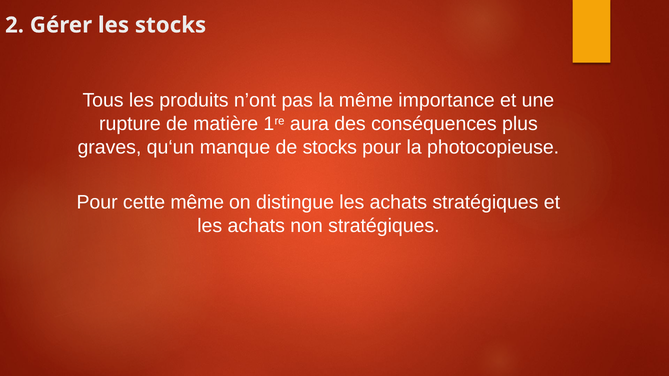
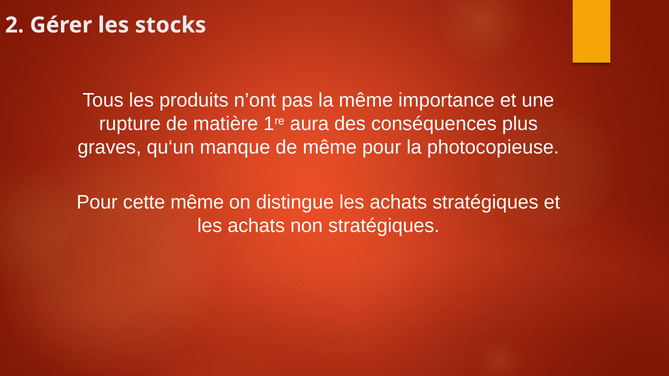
de stocks: stocks -> même
